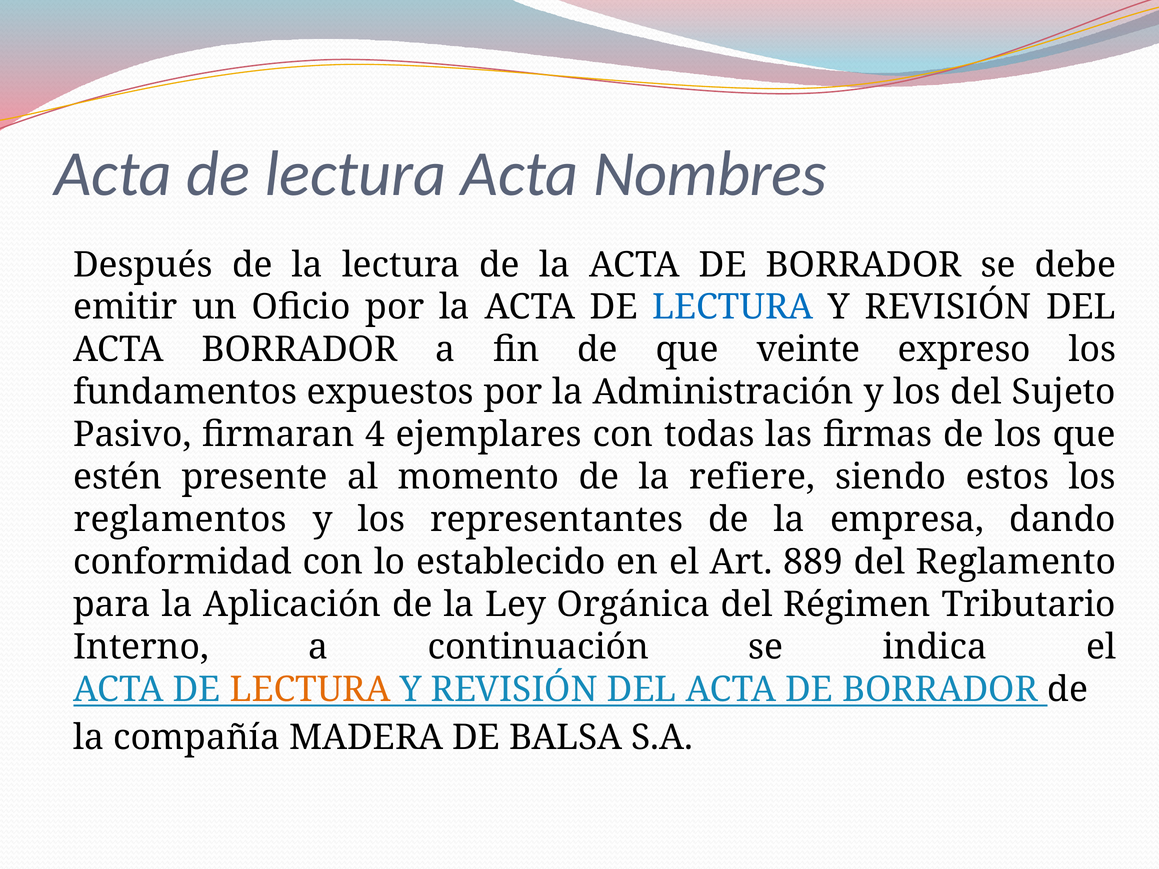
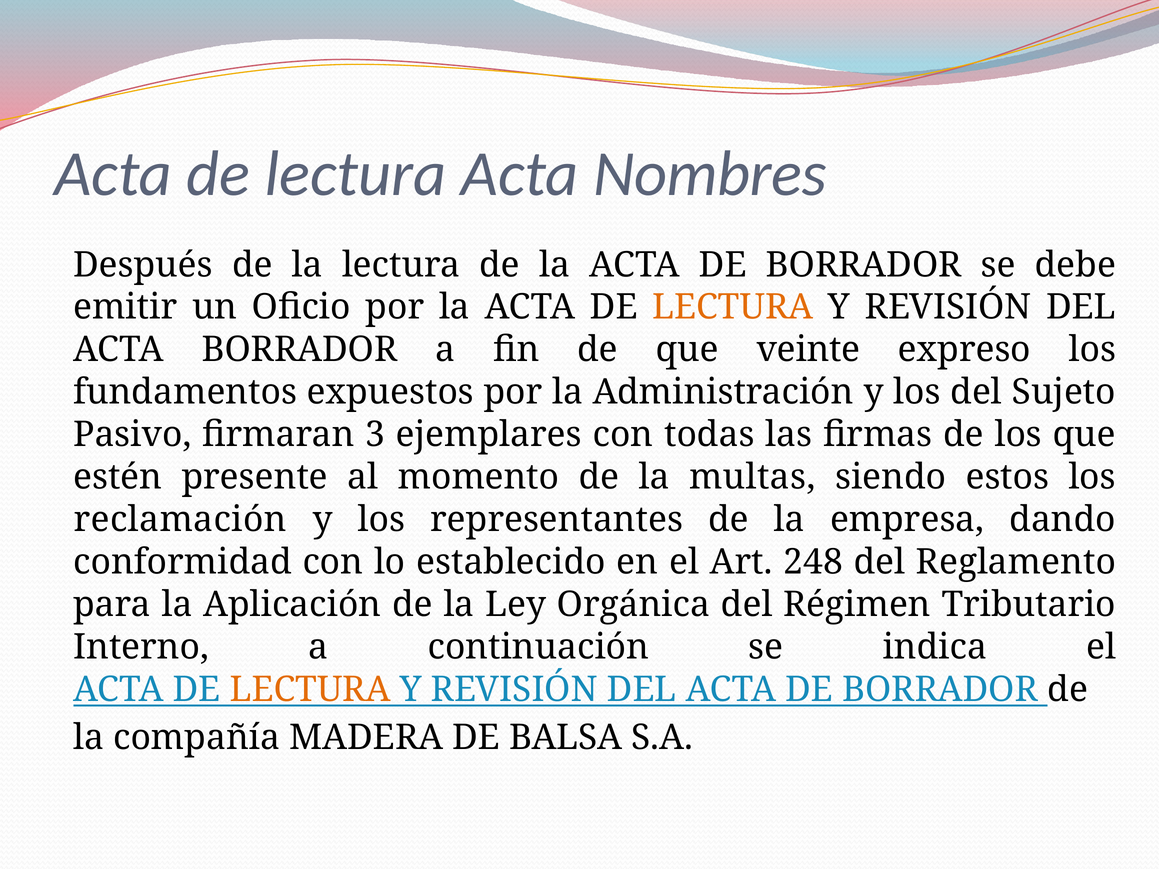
LECTURA at (733, 307) colour: blue -> orange
4: 4 -> 3
refiere: refiere -> multas
reglamentos: reglamentos -> reclamación
889: 889 -> 248
